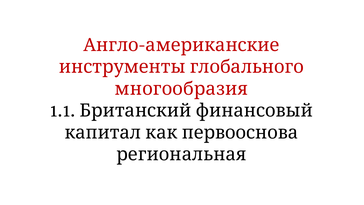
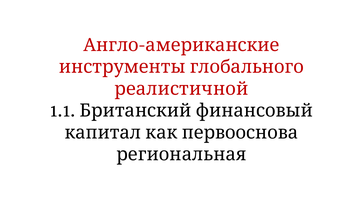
многообразия: многообразия -> реалистичной
